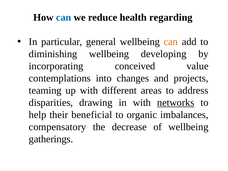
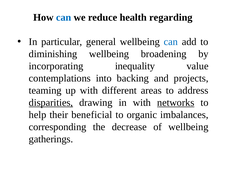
can at (171, 42) colour: orange -> blue
developing: developing -> broadening
conceived: conceived -> inequality
changes: changes -> backing
disparities underline: none -> present
compensatory: compensatory -> corresponding
